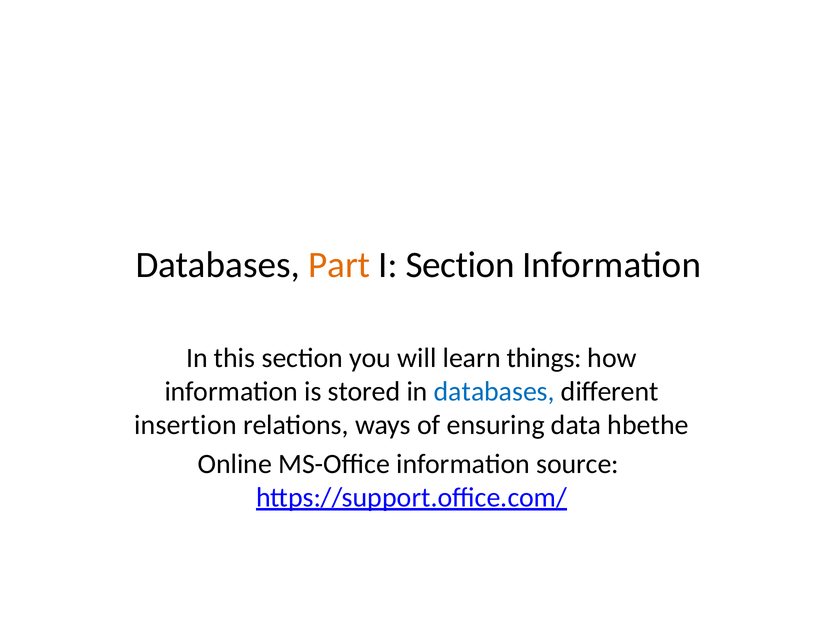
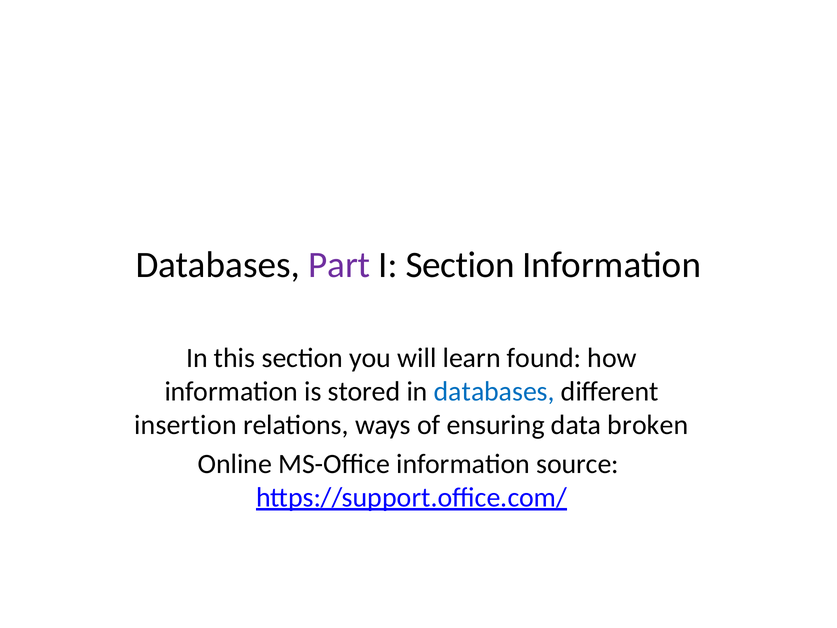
Part colour: orange -> purple
things: things -> found
hbethe: hbethe -> broken
